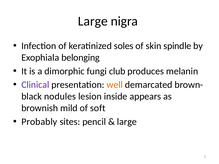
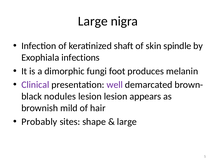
soles: soles -> shaft
belonging: belonging -> infections
club: club -> foot
well colour: orange -> purple
lesion inside: inside -> lesion
soft: soft -> hair
pencil: pencil -> shape
